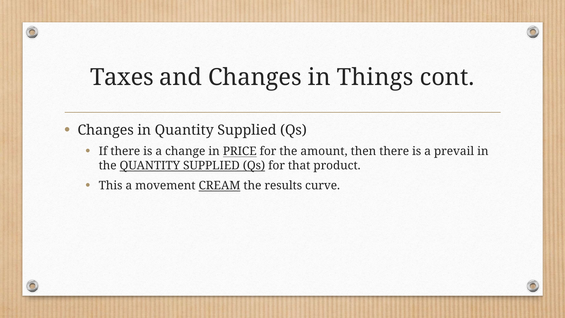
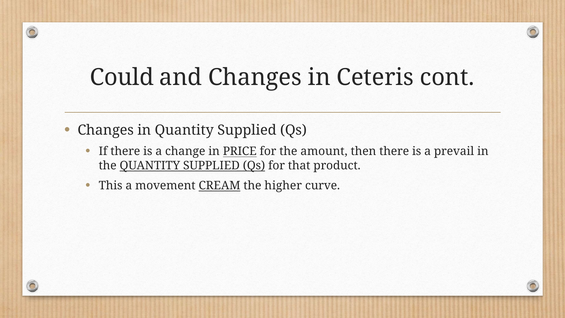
Taxes: Taxes -> Could
Things: Things -> Ceteris
results: results -> higher
